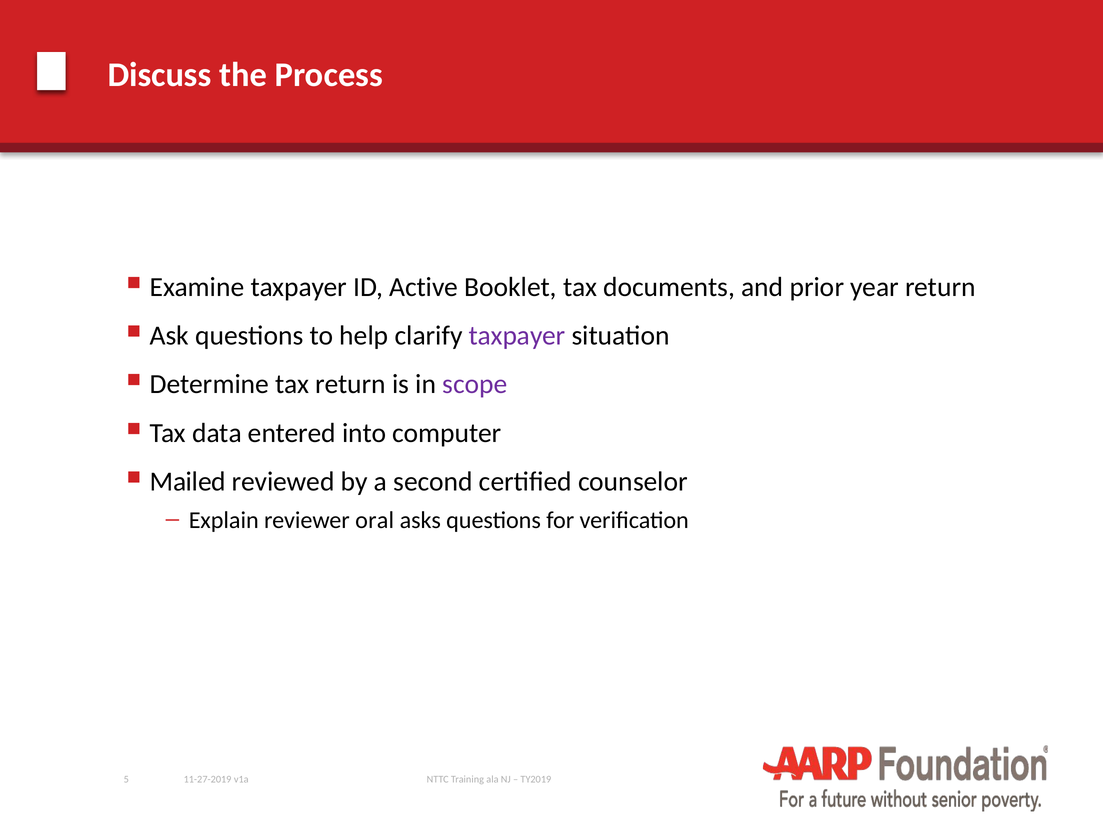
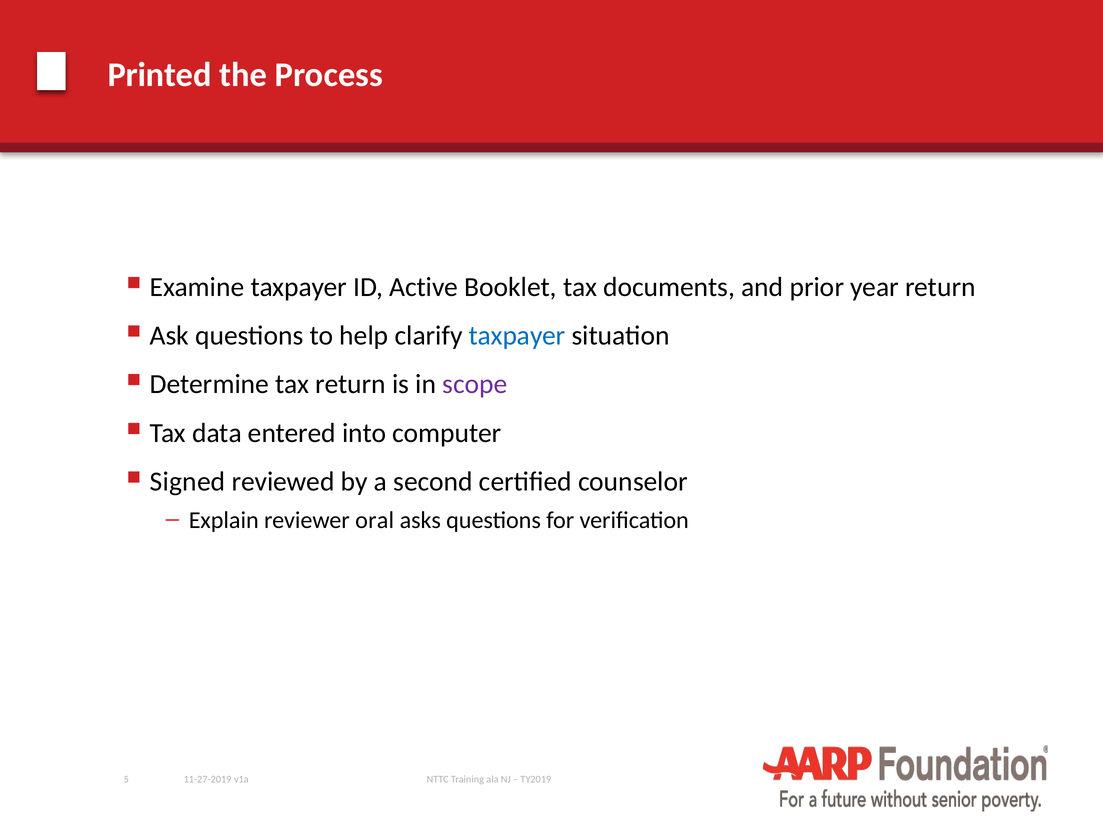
Discuss: Discuss -> Printed
taxpayer at (517, 335) colour: purple -> blue
Mailed: Mailed -> Signed
